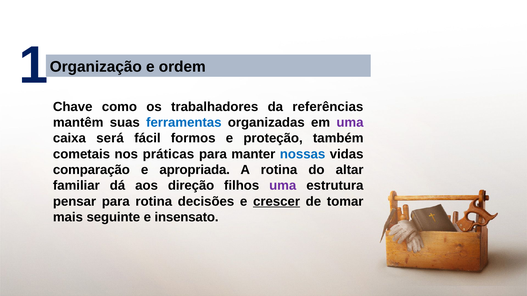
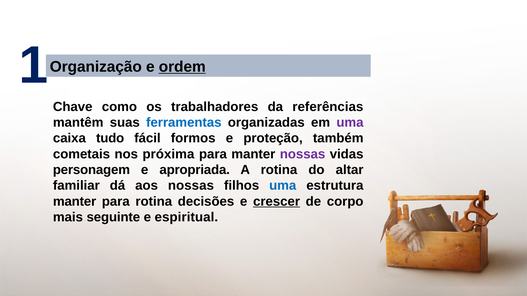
ordem underline: none -> present
será: será -> tudo
práticas: práticas -> próxima
nossas at (303, 154) colour: blue -> purple
comparação: comparação -> personagem
aos direção: direção -> nossas
uma at (283, 186) colour: purple -> blue
pensar at (75, 202): pensar -> manter
tomar: tomar -> corpo
insensato: insensato -> espiritual
